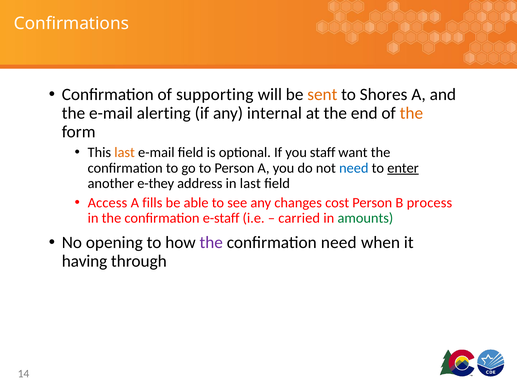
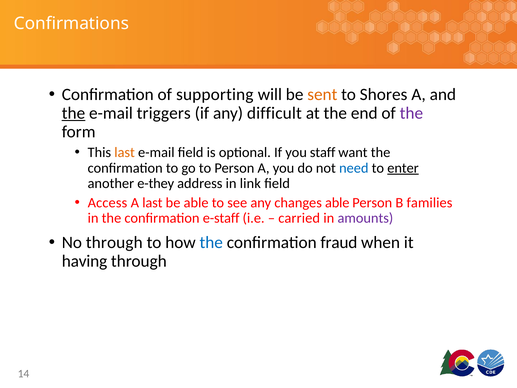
the at (73, 113) underline: none -> present
alerting: alerting -> triggers
internal: internal -> difficult
the at (411, 113) colour: orange -> purple
in last: last -> link
A fills: fills -> last
changes cost: cost -> able
process: process -> families
amounts colour: green -> purple
No opening: opening -> through
the at (211, 242) colour: purple -> blue
confirmation need: need -> fraud
